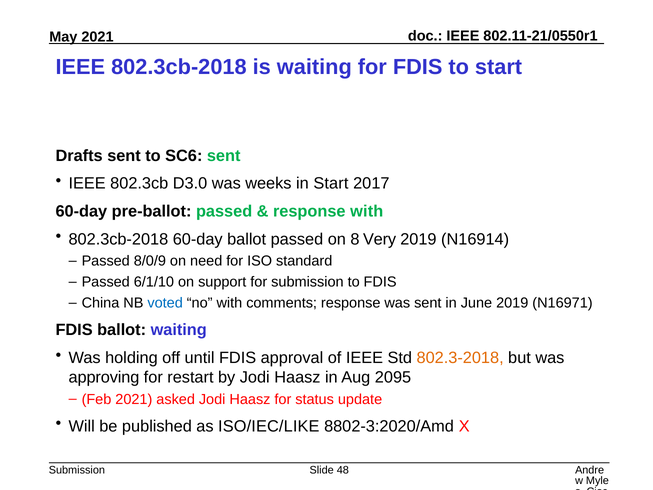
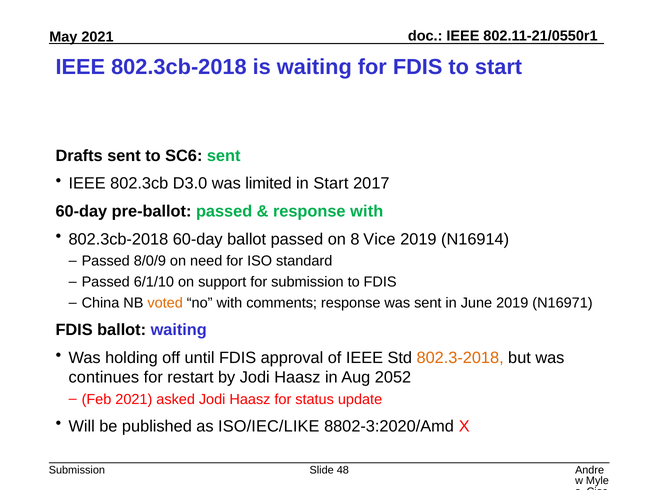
weeks: weeks -> limited
Very: Very -> Vice
voted colour: blue -> orange
approving: approving -> continues
2095: 2095 -> 2052
